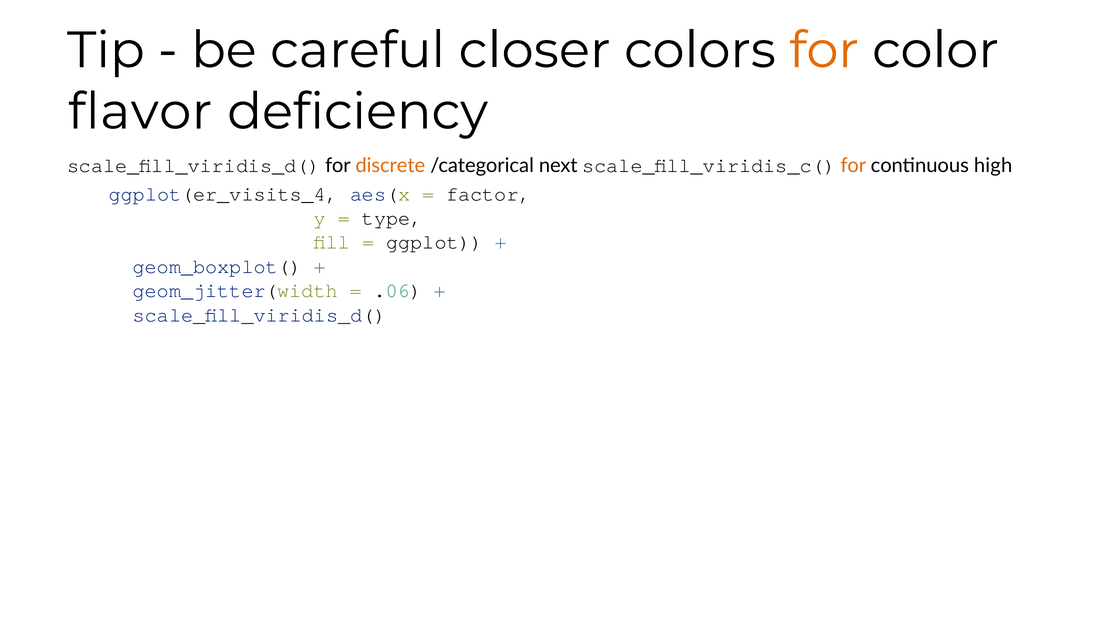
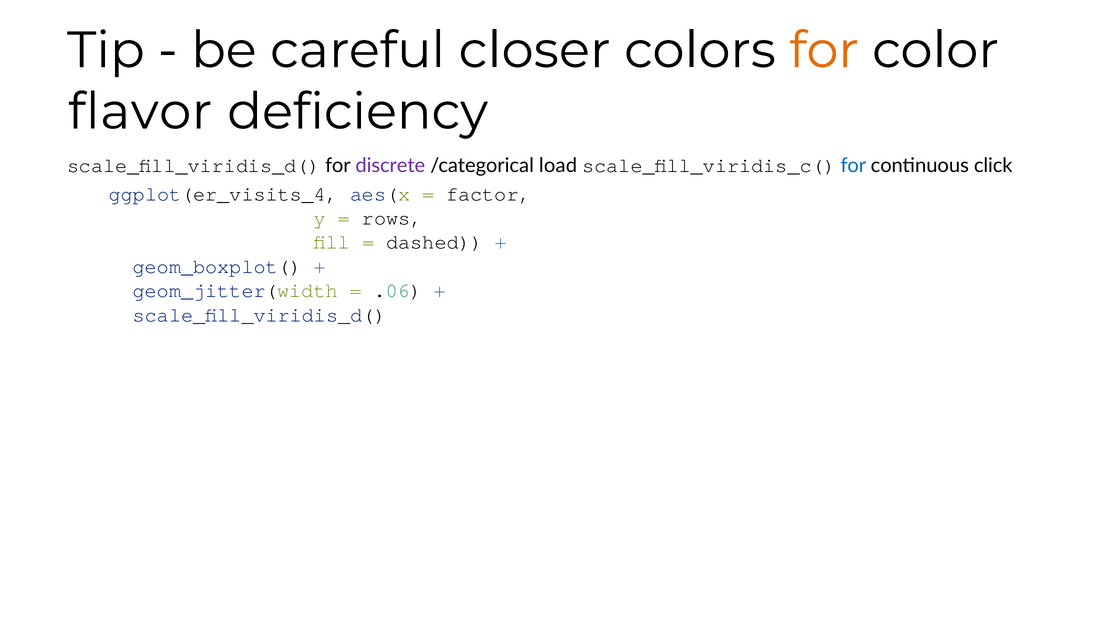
discrete colour: orange -> purple
next: next -> load
for at (853, 166) colour: orange -> blue
high: high -> click
type: type -> rows
ggplot: ggplot -> dashed
